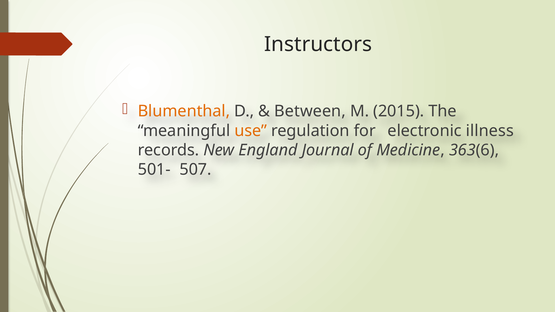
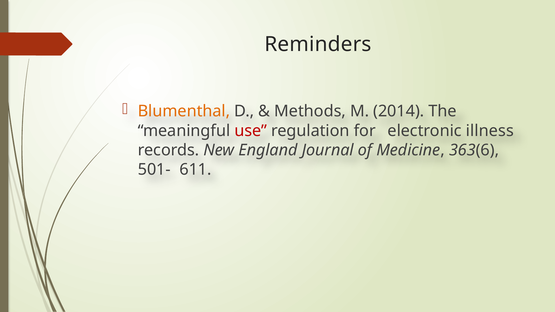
Instructors: Instructors -> Reminders
Between: Between -> Methods
2015: 2015 -> 2014
use colour: orange -> red
507: 507 -> 611
